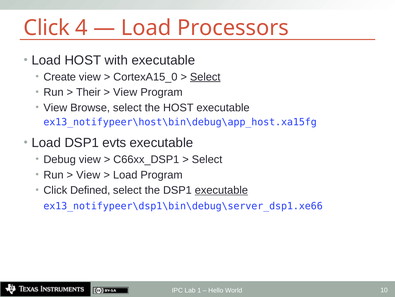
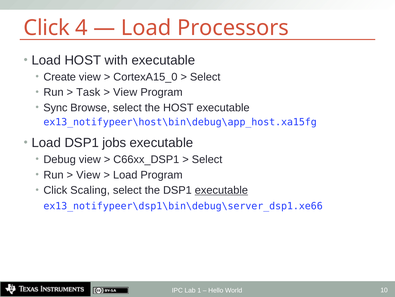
Select at (205, 77) underline: present -> none
Their: Their -> Task
View at (55, 107): View -> Sync
evts: evts -> jobs
Defined: Defined -> Scaling
